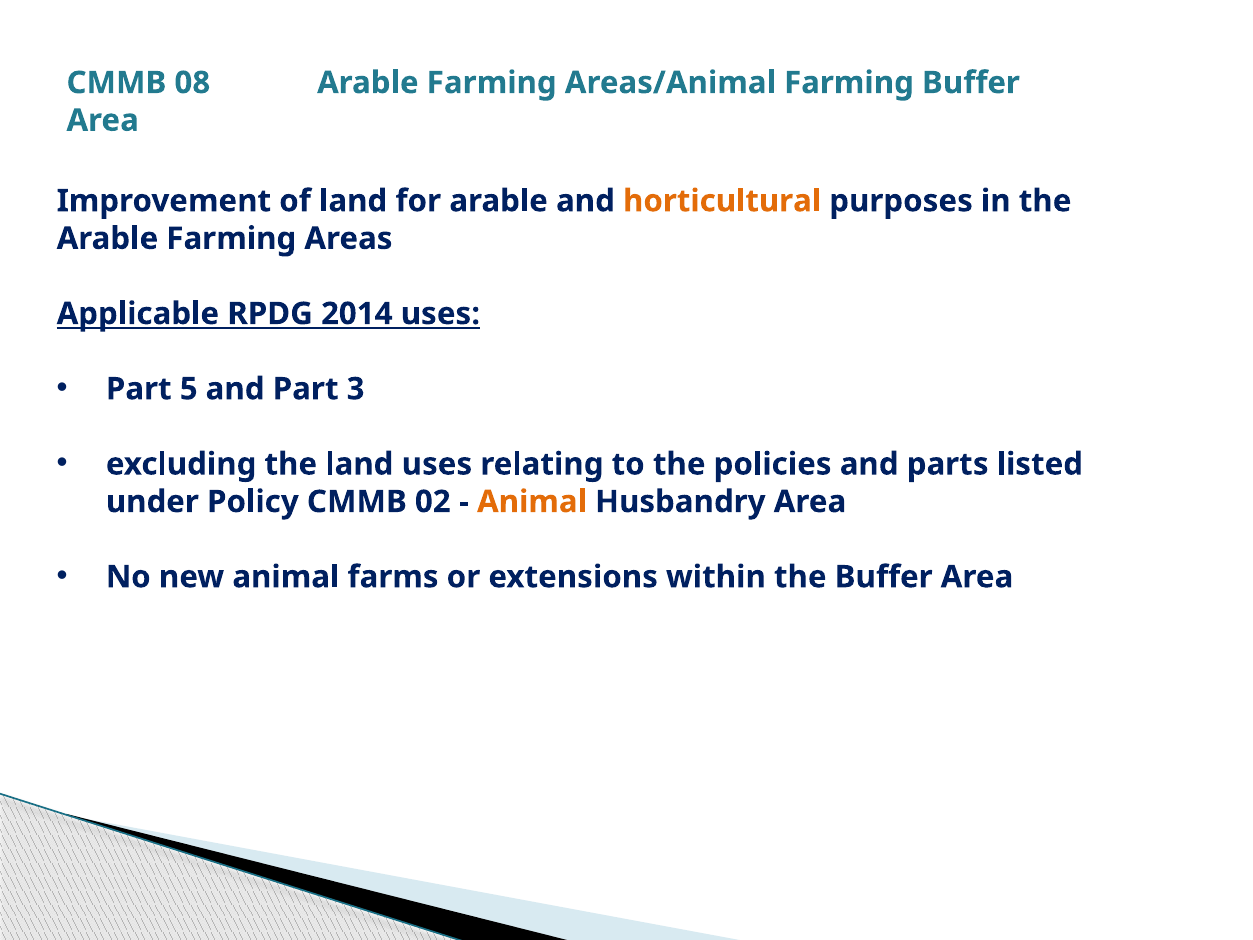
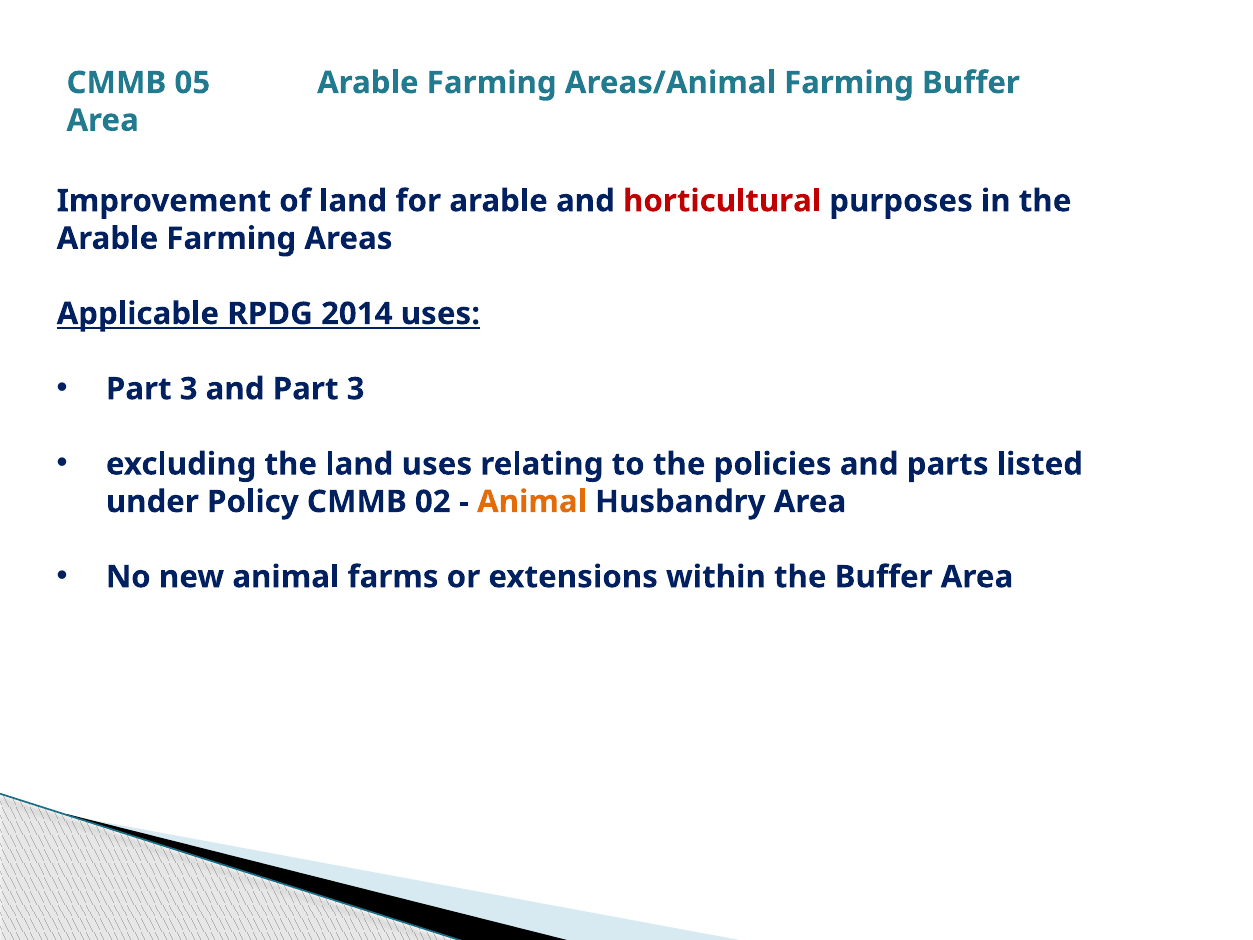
08: 08 -> 05
horticultural colour: orange -> red
5 at (189, 389): 5 -> 3
